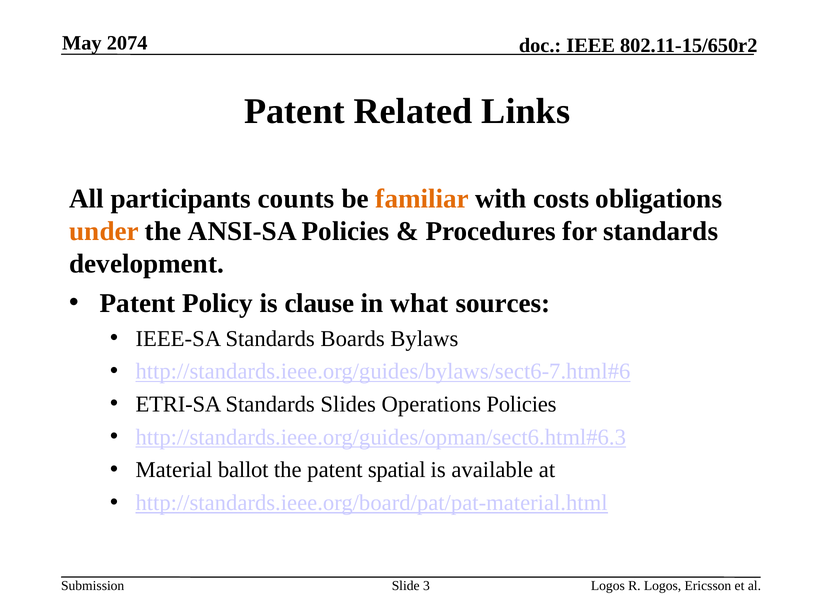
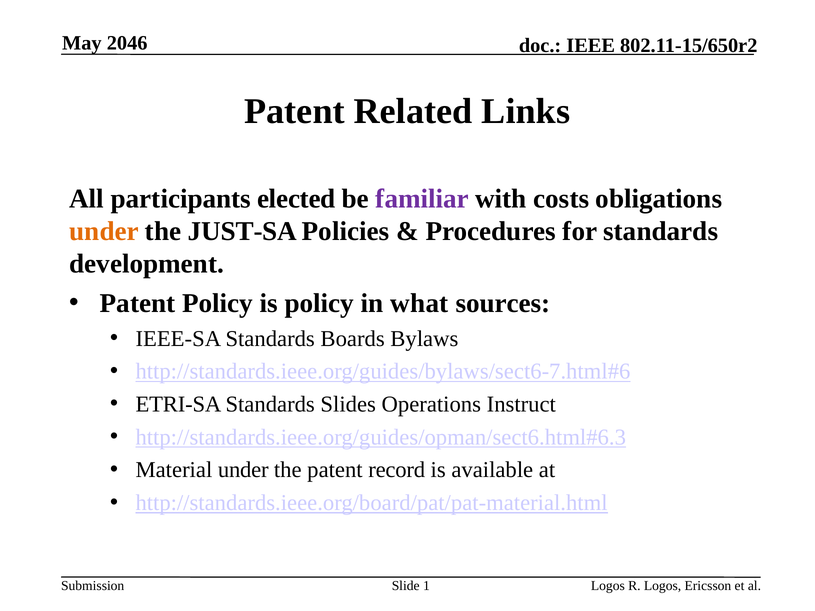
2074: 2074 -> 2046
counts: counts -> elected
familiar colour: orange -> purple
ANSI-SA: ANSI-SA -> JUST-SA
is clause: clause -> policy
Operations Policies: Policies -> Instruct
Material ballot: ballot -> under
spatial: spatial -> record
3: 3 -> 1
